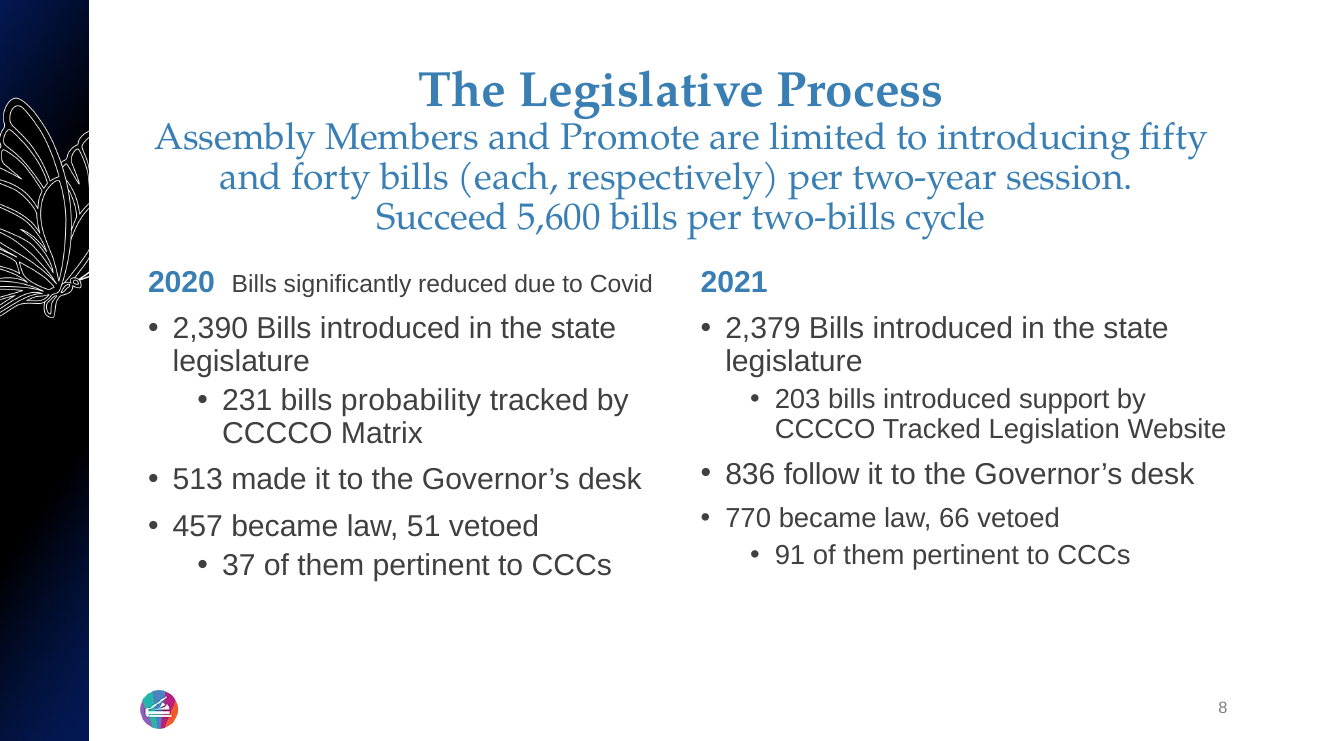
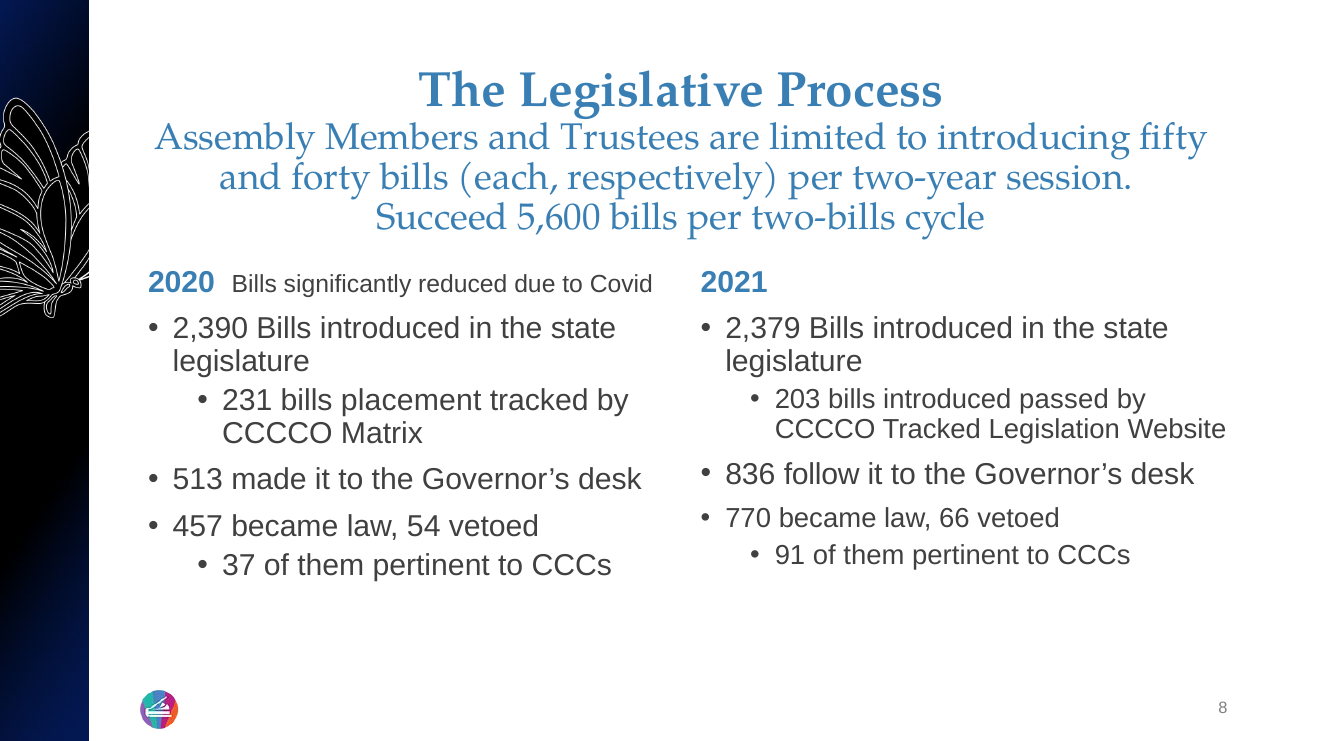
Promote: Promote -> Trustees
support: support -> passed
probability: probability -> placement
51: 51 -> 54
